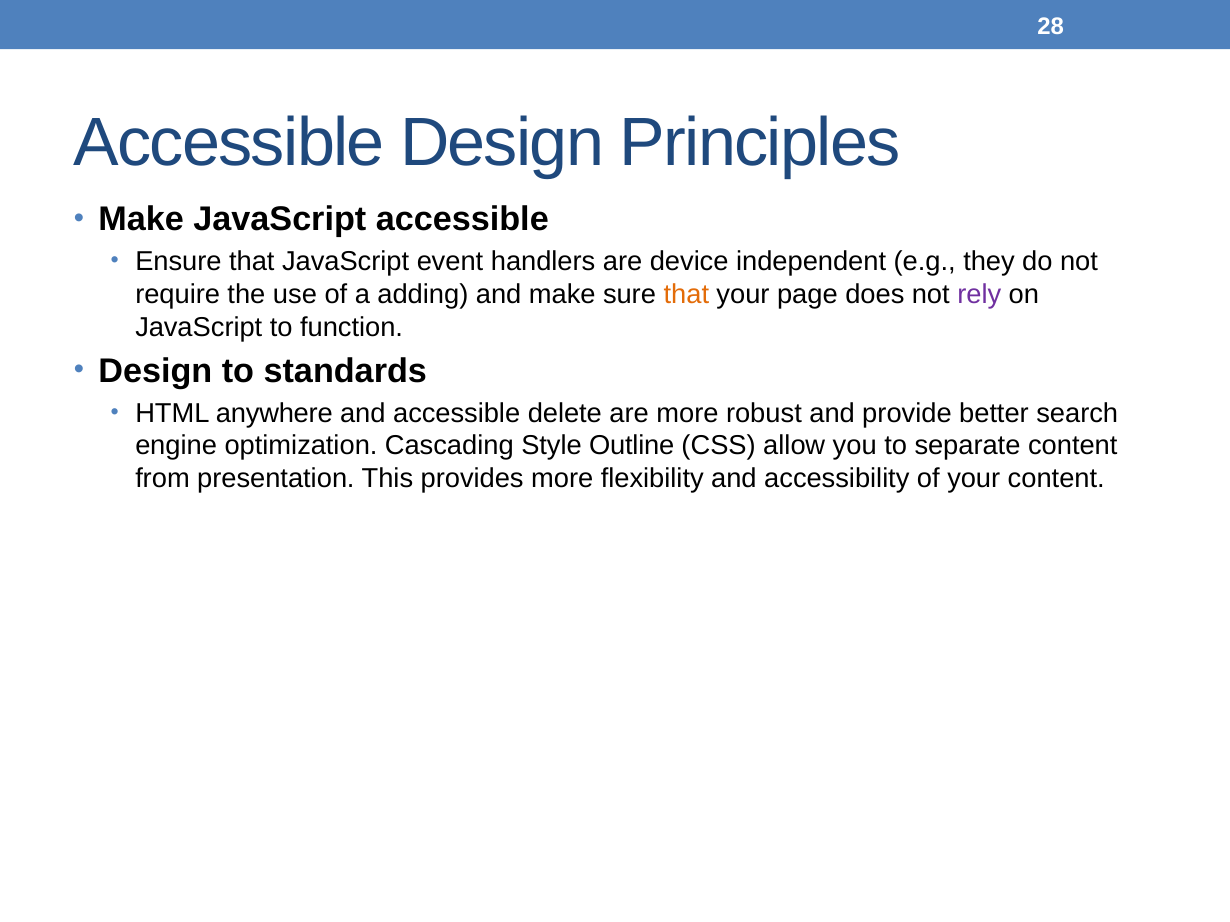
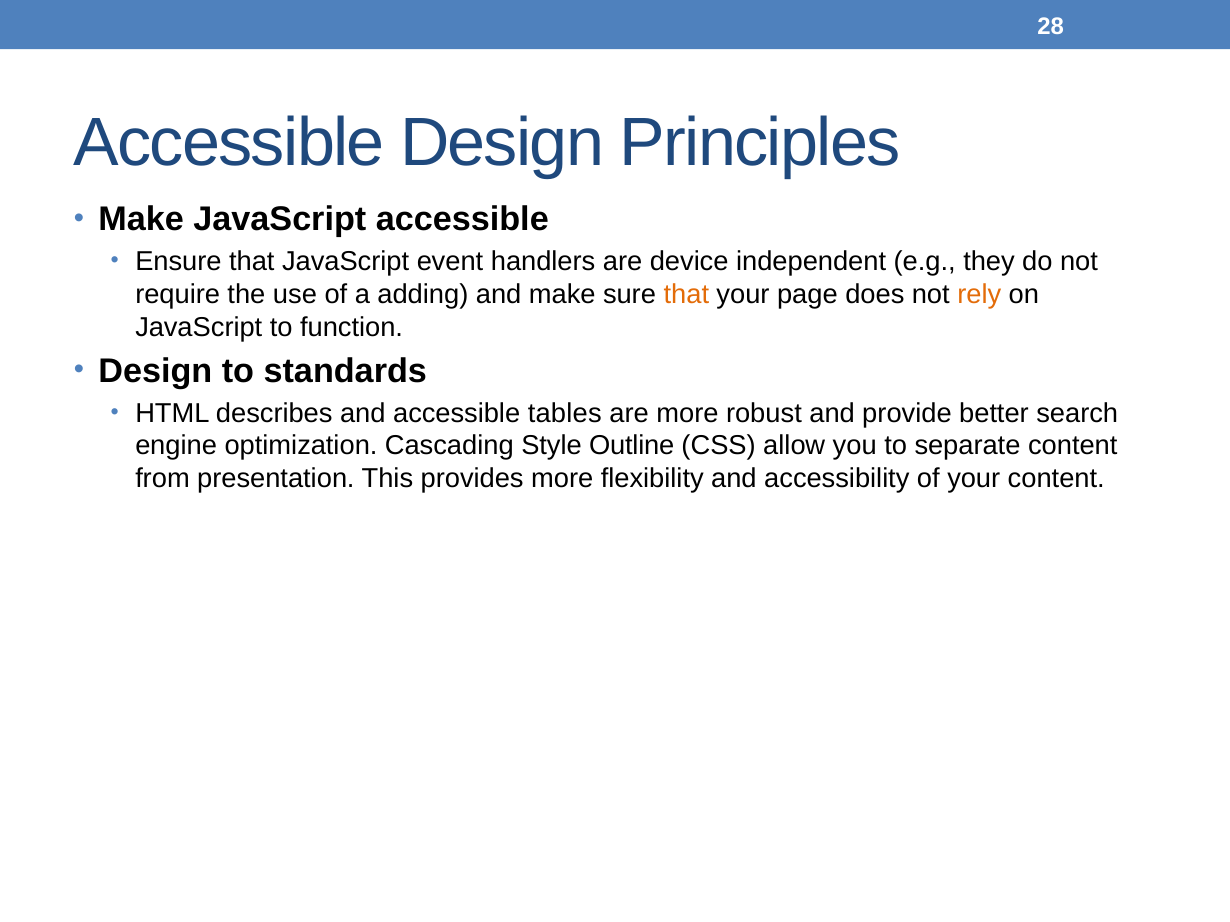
rely colour: purple -> orange
anywhere: anywhere -> describes
delete: delete -> tables
